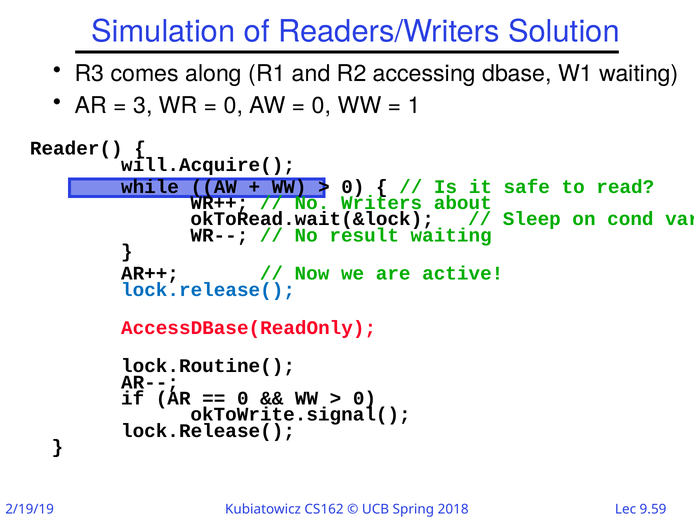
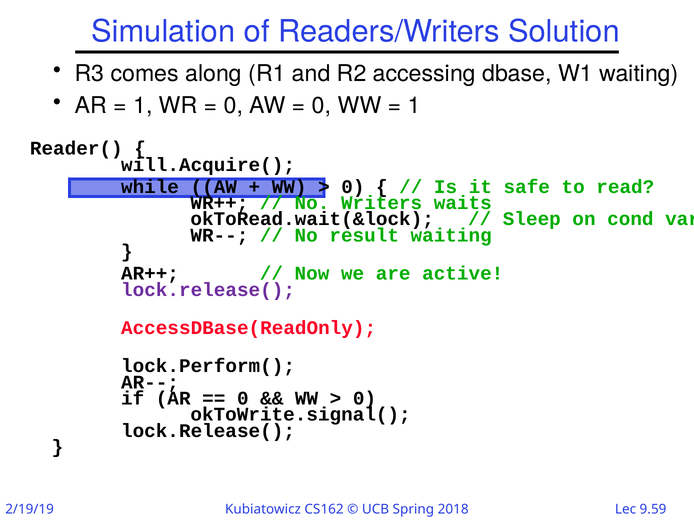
3 at (143, 105): 3 -> 1
about: about -> waits
lock.release( at (208, 290) colour: blue -> purple
lock.Routine(: lock.Routine( -> lock.Perform(
